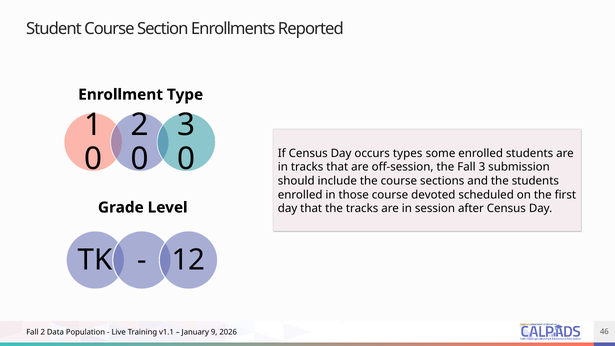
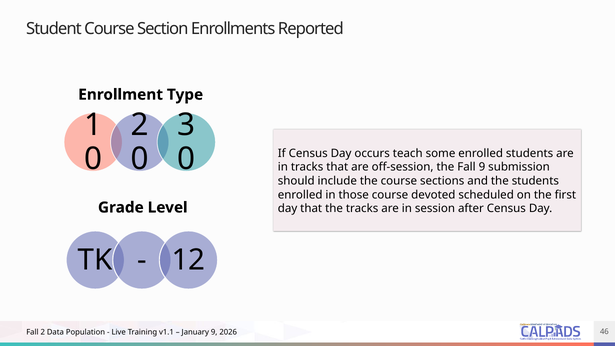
types: types -> teach
Fall 3: 3 -> 9
